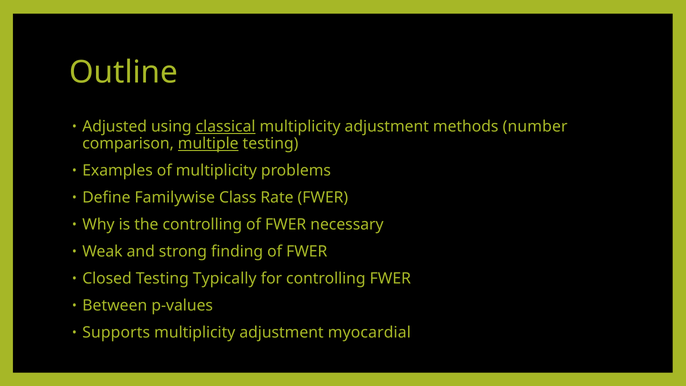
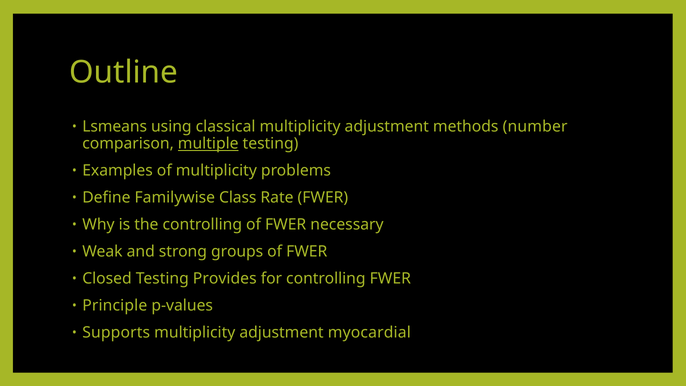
Adjusted: Adjusted -> Lsmeans
classical underline: present -> none
finding: finding -> groups
Typically: Typically -> Provides
Between: Between -> Principle
